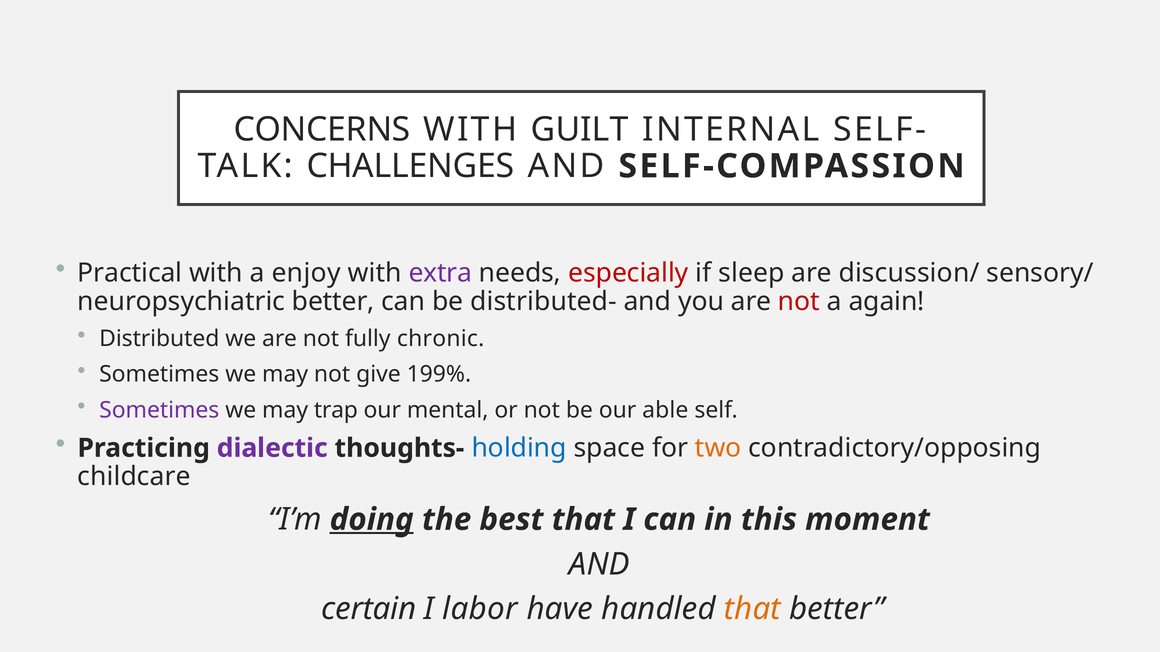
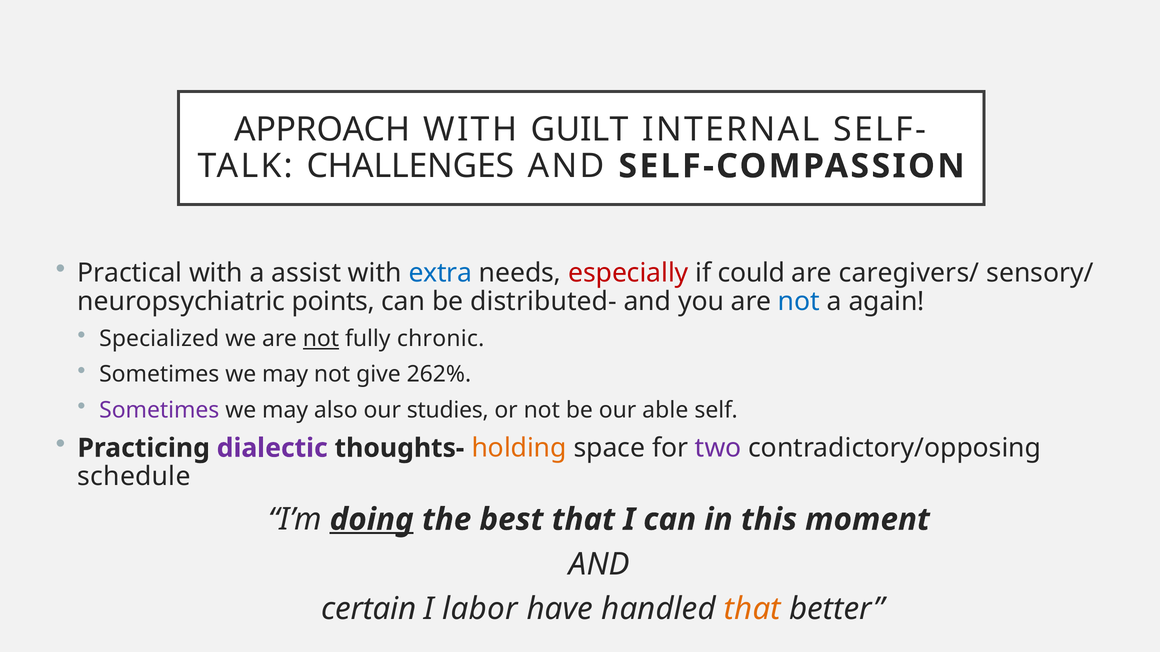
CONCERNS: CONCERNS -> APPROACH
enjoy: enjoy -> assist
extra colour: purple -> blue
sleep: sleep -> could
discussion/: discussion/ -> caregivers/
neuropsychiatric better: better -> points
not at (799, 302) colour: red -> blue
Distributed: Distributed -> Specialized
not at (321, 339) underline: none -> present
199%: 199% -> 262%
trap: trap -> also
mental: mental -> studies
holding colour: blue -> orange
two colour: orange -> purple
childcare: childcare -> schedule
